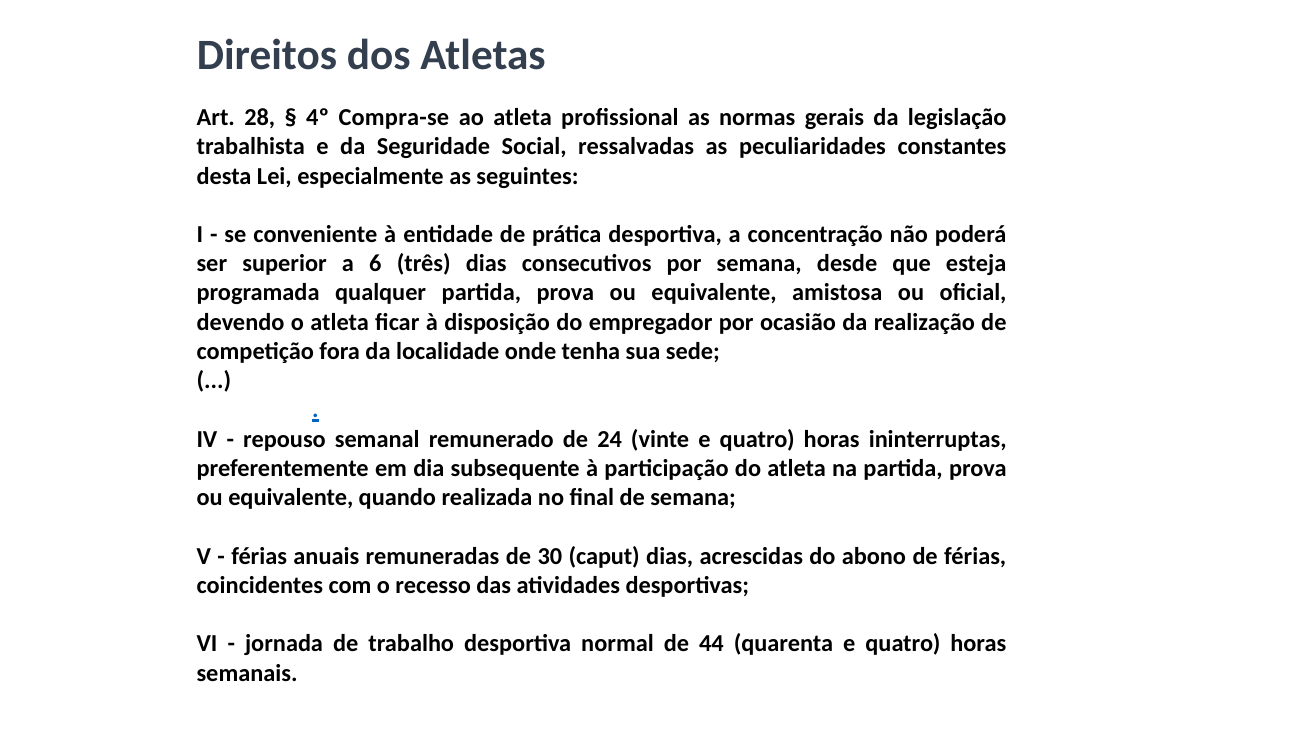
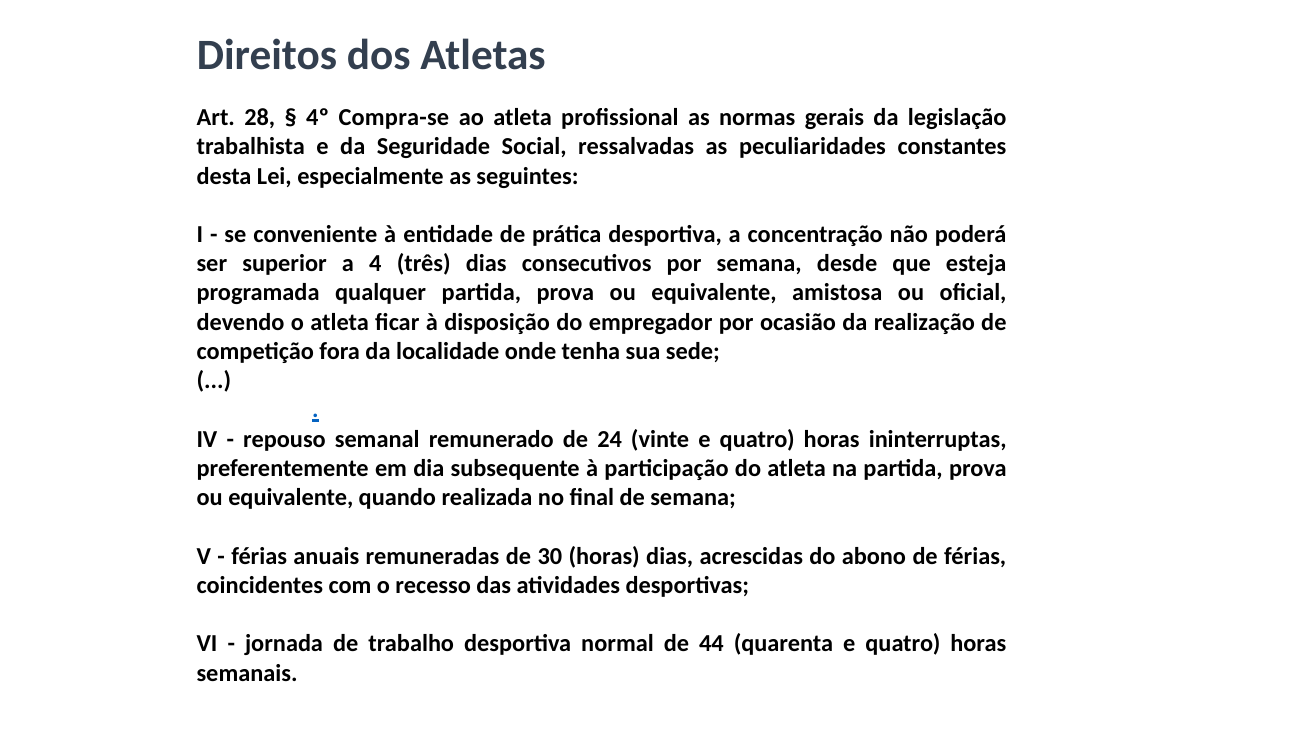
6: 6 -> 4
30 caput: caput -> horas
